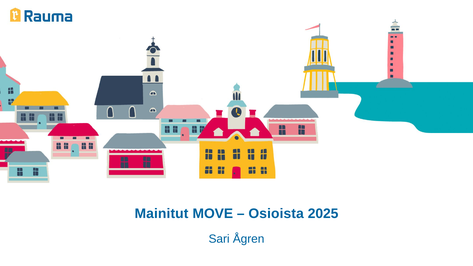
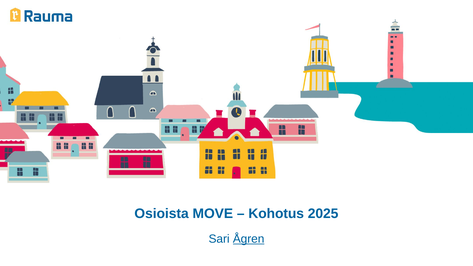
Mainitut: Mainitut -> Osioista
Osioista: Osioista -> Kohotus
Ågren underline: none -> present
